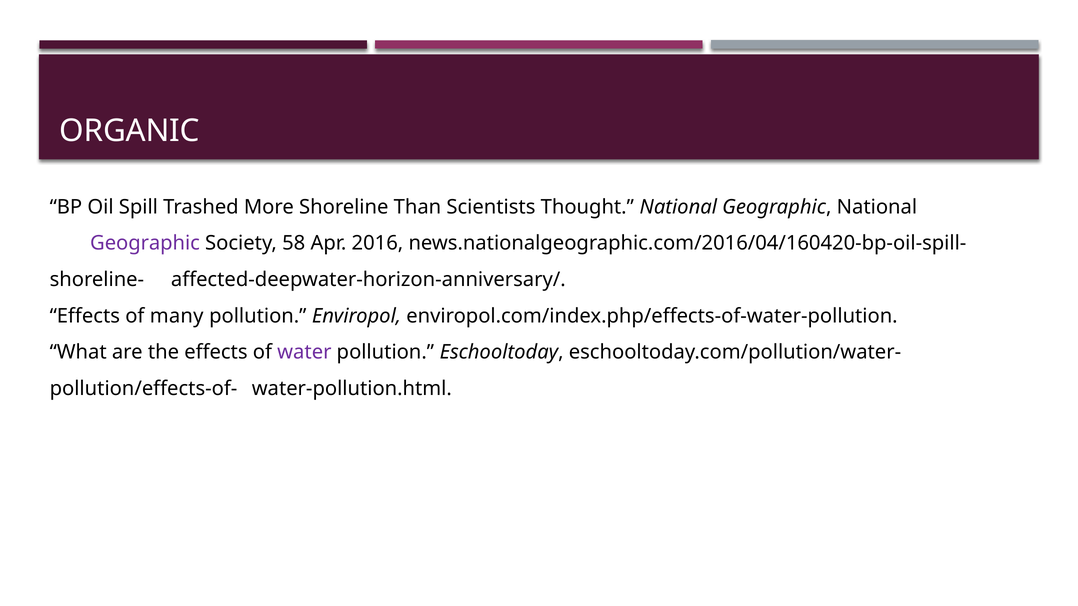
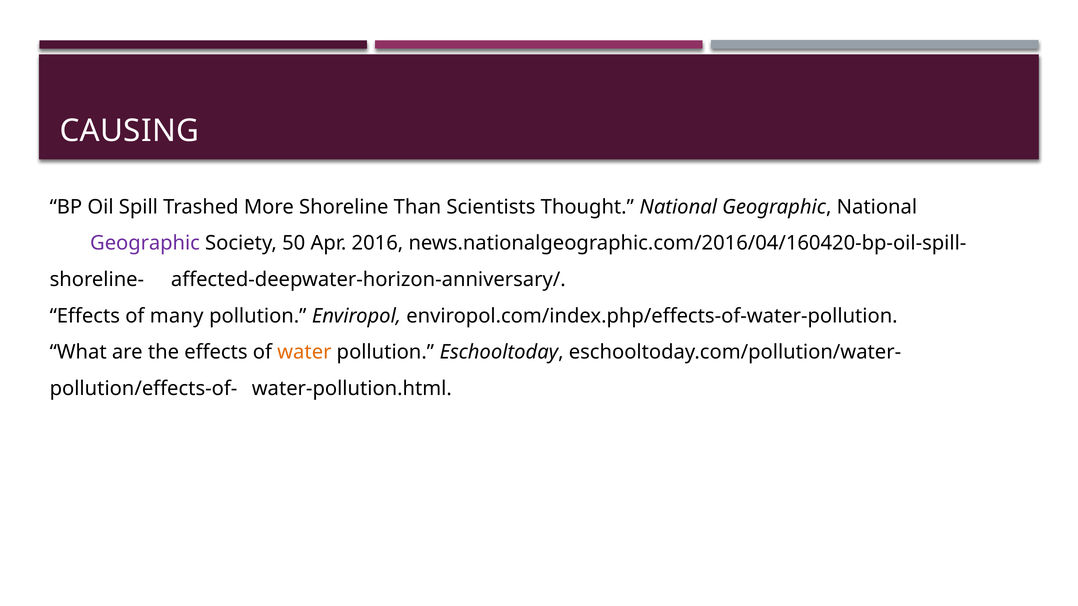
ORGANIC: ORGANIC -> CAUSING
58: 58 -> 50
water colour: purple -> orange
